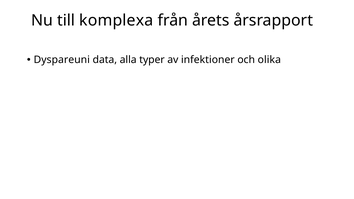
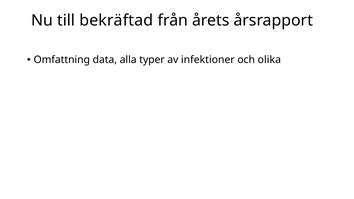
komplexa: komplexa -> bekräftad
Dyspareuni: Dyspareuni -> Omfattning
